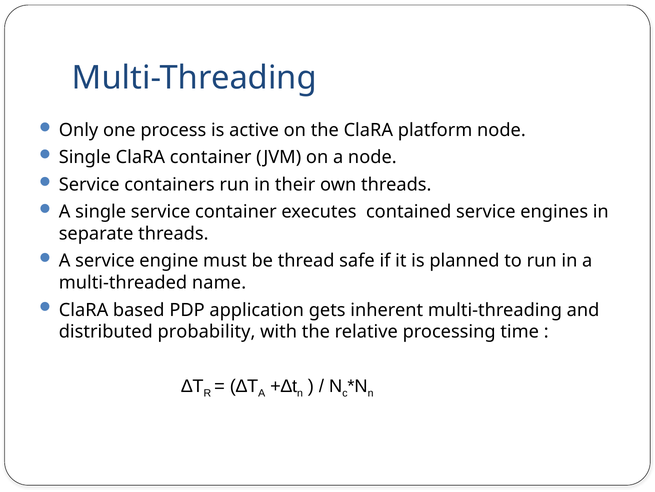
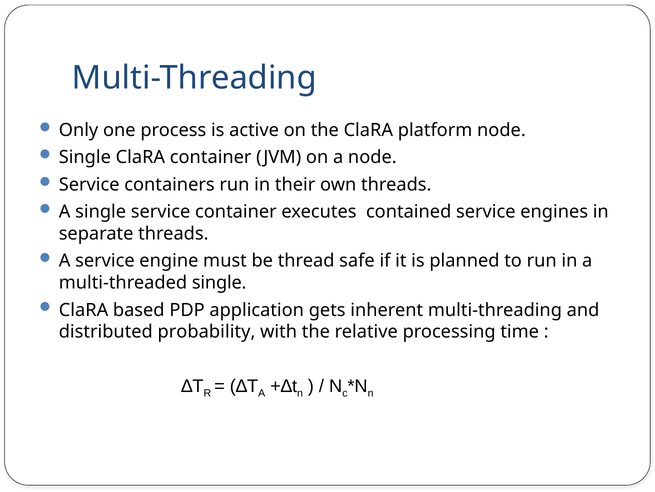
multi-threaded name: name -> single
